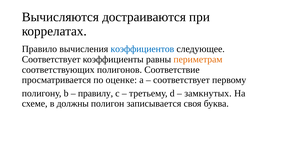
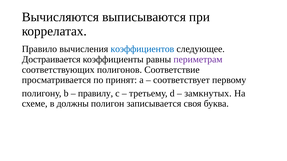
достраиваются: достраиваются -> выписываются
Соответствует at (51, 60): Соответствует -> Достраивается
периметрам colour: orange -> purple
оценке: оценке -> принят
